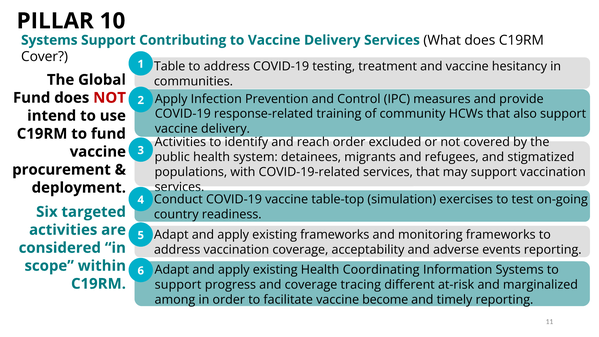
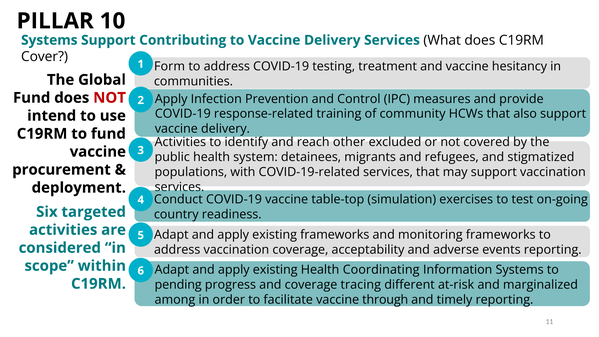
Table: Table -> Form
reach order: order -> other
support at (178, 285): support -> pending
become: become -> through
